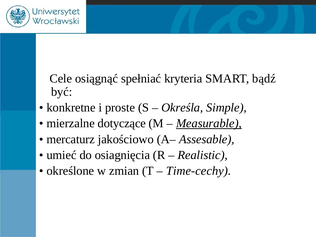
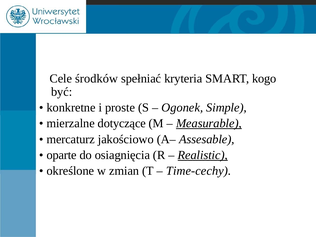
osiągnąć: osiągnąć -> środków
bądź: bądź -> kogo
Określa: Określa -> Ogonek
umieć: umieć -> oparte
Realistic underline: none -> present
